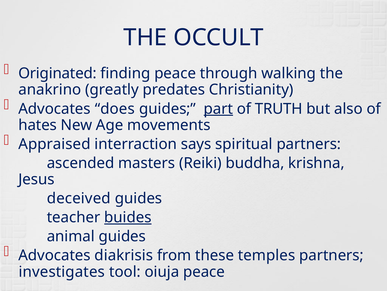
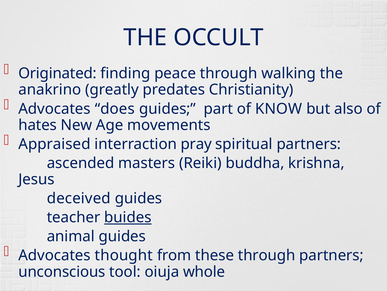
part underline: present -> none
TRUTH: TRUTH -> KNOW
says: says -> pray
diakrisis: diakrisis -> thought
these temples: temples -> through
investigates: investigates -> unconscious
oiuja peace: peace -> whole
